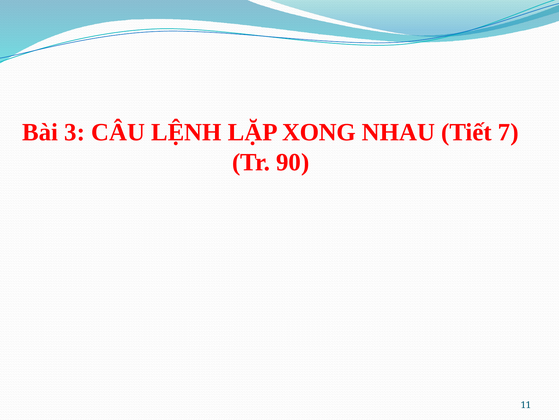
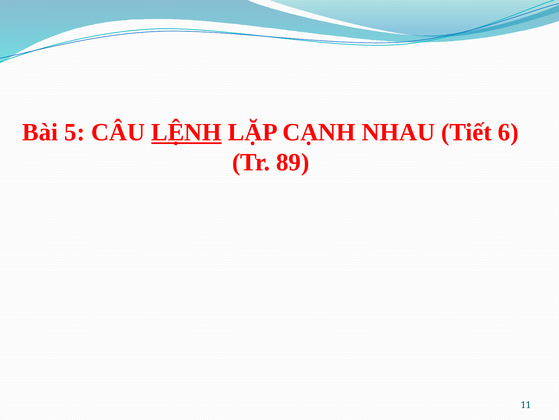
3: 3 -> 5
LỆNH underline: none -> present
XONG: XONG -> CẠNH
7: 7 -> 6
90: 90 -> 89
